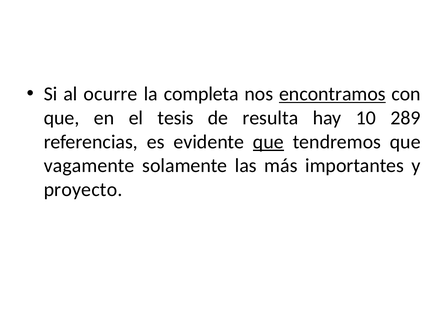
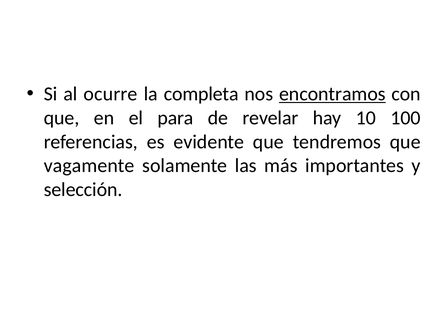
tesis: tesis -> para
resulta: resulta -> revelar
289: 289 -> 100
que at (268, 142) underline: present -> none
proyecto: proyecto -> selección
